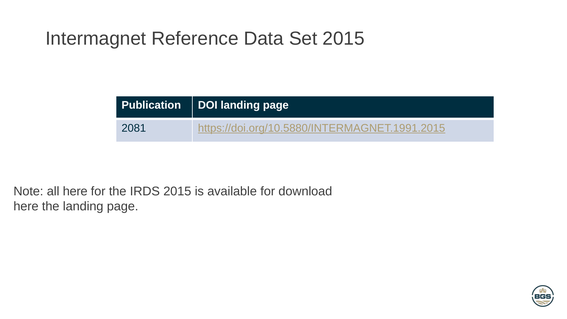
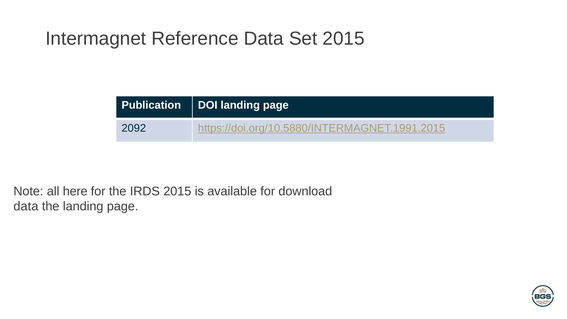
2081: 2081 -> 2092
here at (26, 206): here -> data
